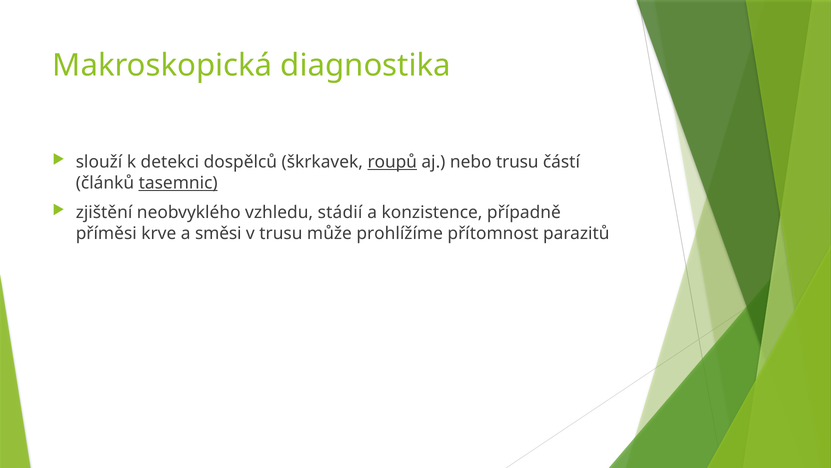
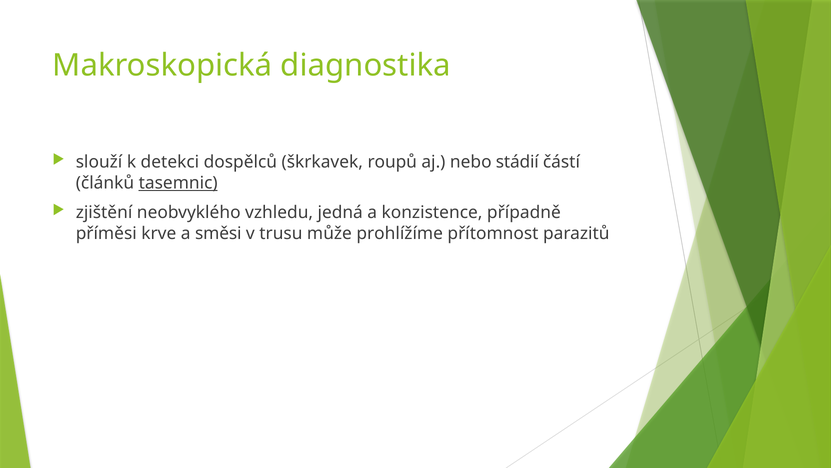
roupů underline: present -> none
nebo trusu: trusu -> stádií
stádií: stádií -> jedná
